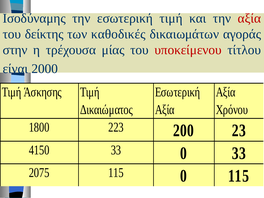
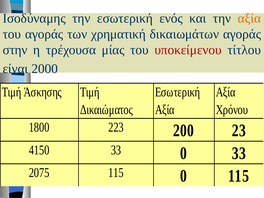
εσωτερική τιμή: τιμή -> ενός
αξία at (249, 18) colour: red -> orange
του δείκτης: δείκτης -> αγοράς
καθοδικές: καθοδικές -> χρηματική
